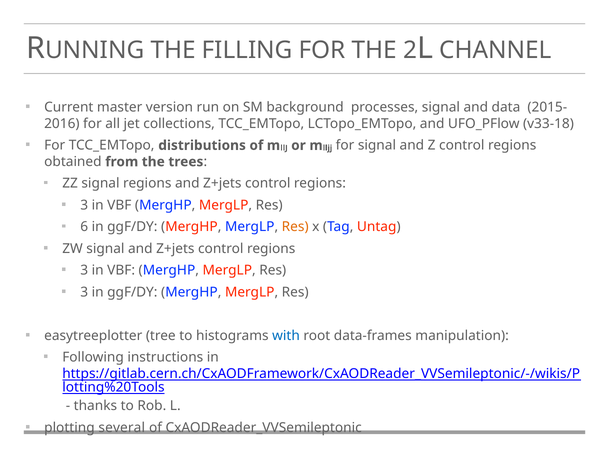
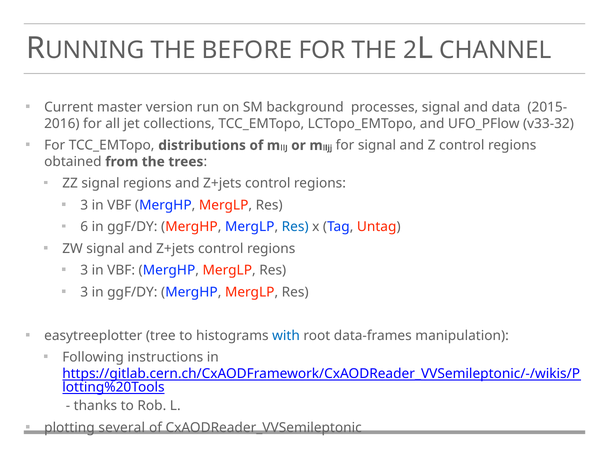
FILLING: FILLING -> BEFORE
v33-18: v33-18 -> v33-32
Res at (295, 227) colour: orange -> blue
